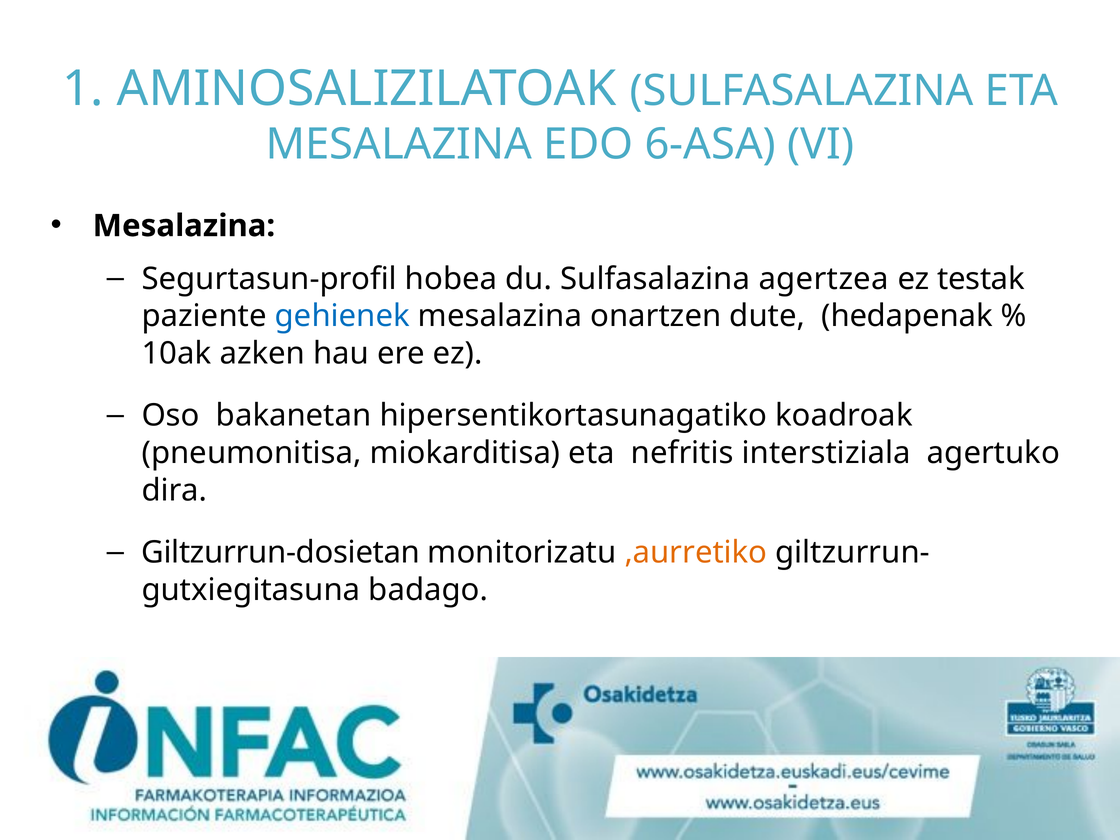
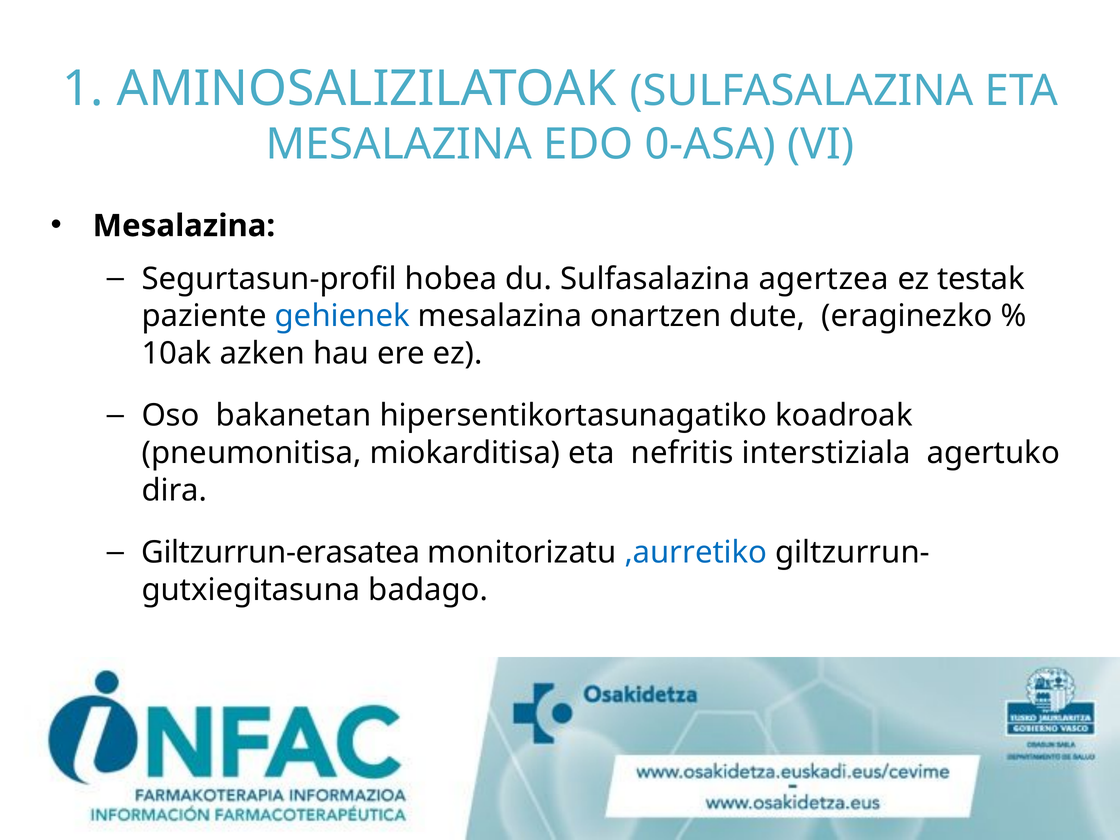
6-ASA: 6-ASA -> 0-ASA
hedapenak: hedapenak -> eraginezko
Giltzurrun-dosietan: Giltzurrun-dosietan -> Giltzurrun-erasatea
,aurretiko colour: orange -> blue
